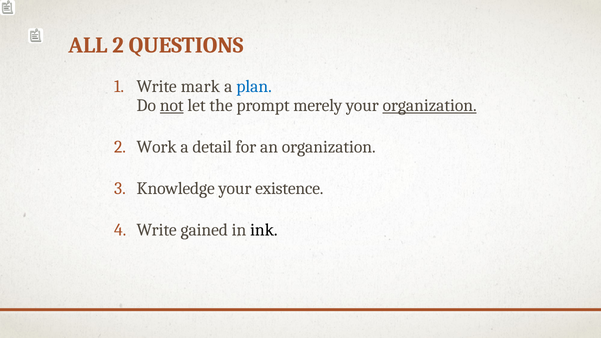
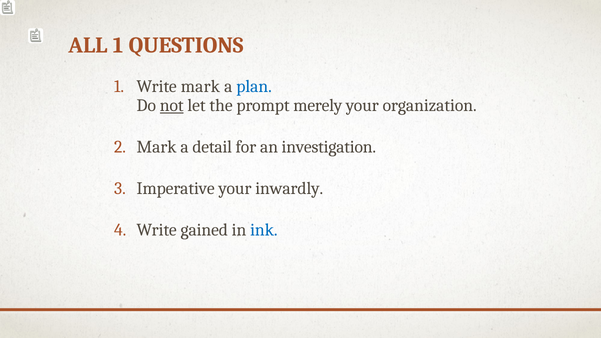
ALL 2: 2 -> 1
organization at (430, 106) underline: present -> none
Work at (157, 147): Work -> Mark
an organization: organization -> investigation
Knowledge: Knowledge -> Imperative
existence: existence -> inwardly
ink colour: black -> blue
